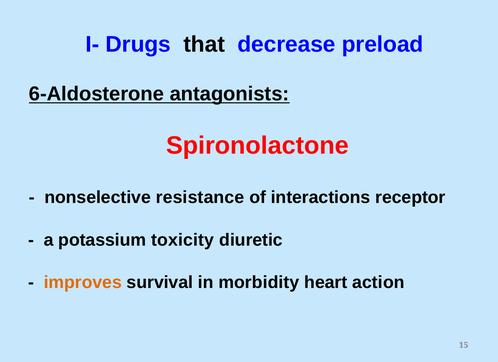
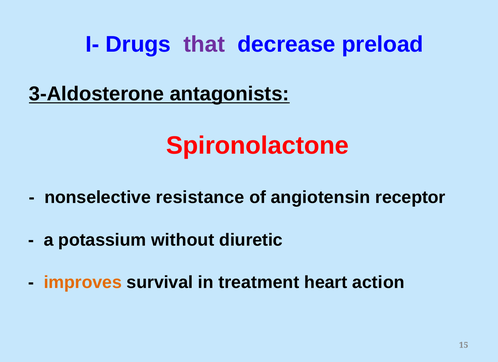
that colour: black -> purple
6-Aldosterone: 6-Aldosterone -> 3-Aldosterone
interactions: interactions -> angiotensin
toxicity: toxicity -> without
morbidity: morbidity -> treatment
